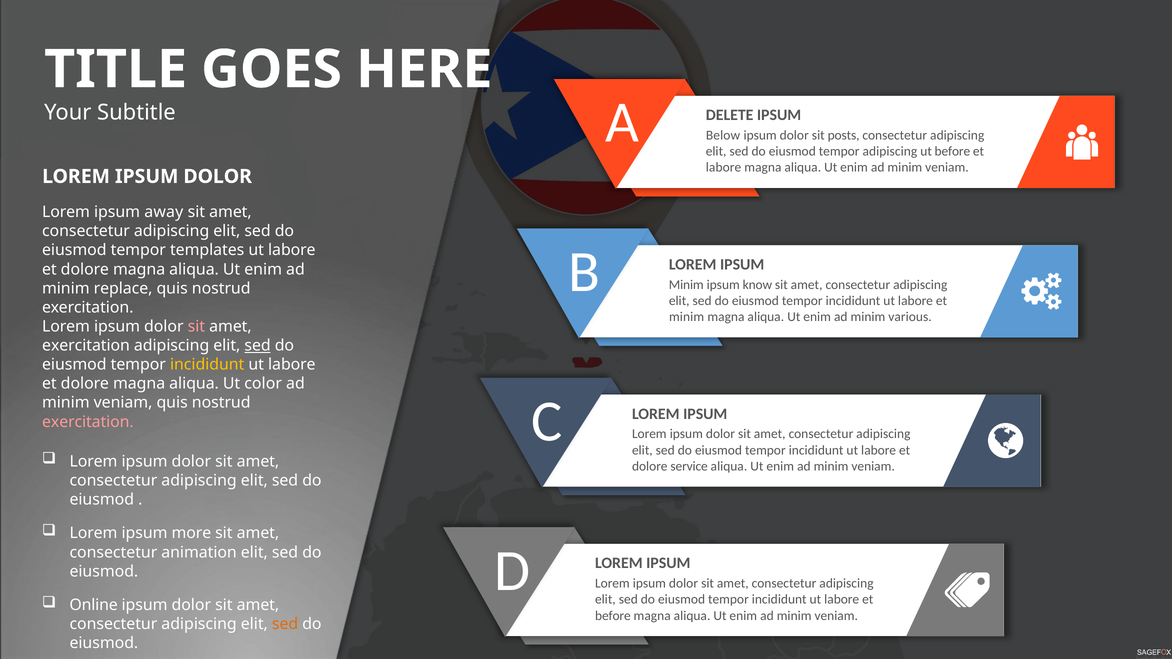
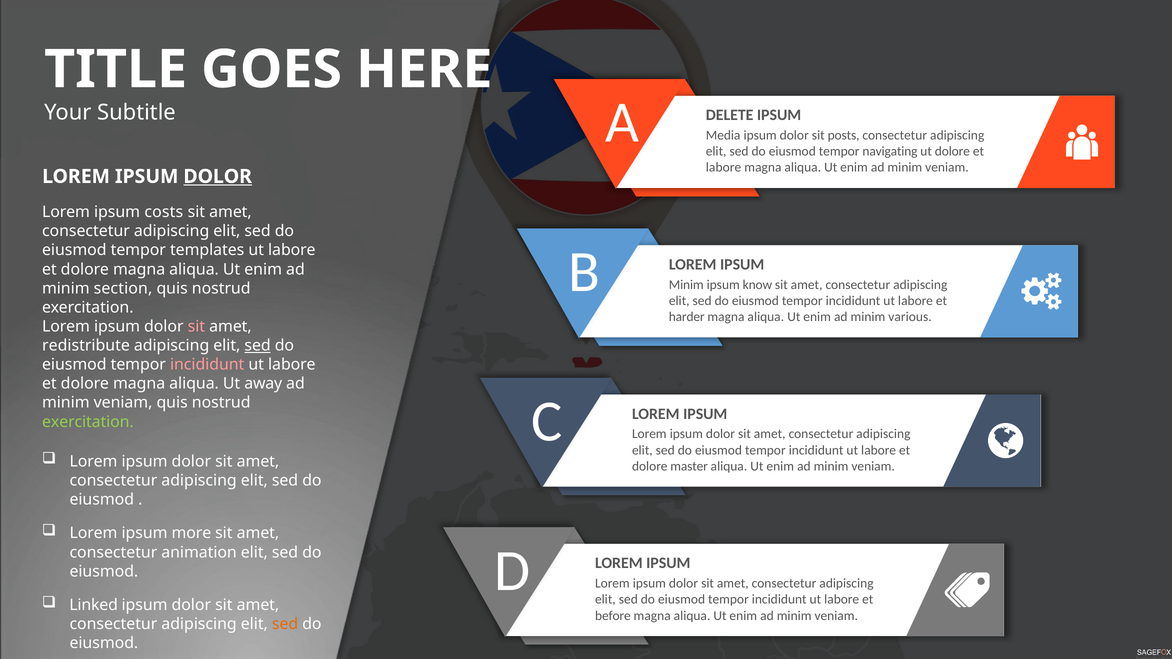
Below: Below -> Media
tempor adipiscing: adipiscing -> navigating
ut before: before -> dolore
DOLOR at (218, 177) underline: none -> present
away: away -> costs
replace: replace -> section
minim at (687, 317): minim -> harder
exercitation at (86, 346): exercitation -> redistribute
incididunt at (207, 365) colour: yellow -> pink
color: color -> away
exercitation at (88, 422) colour: pink -> light green
service: service -> master
Online: Online -> Linked
